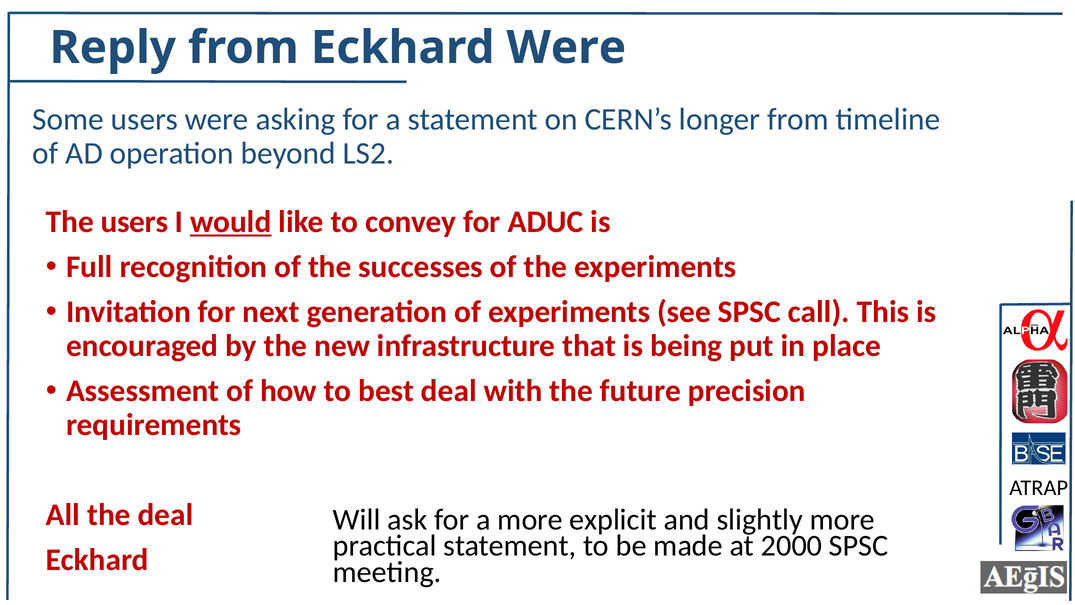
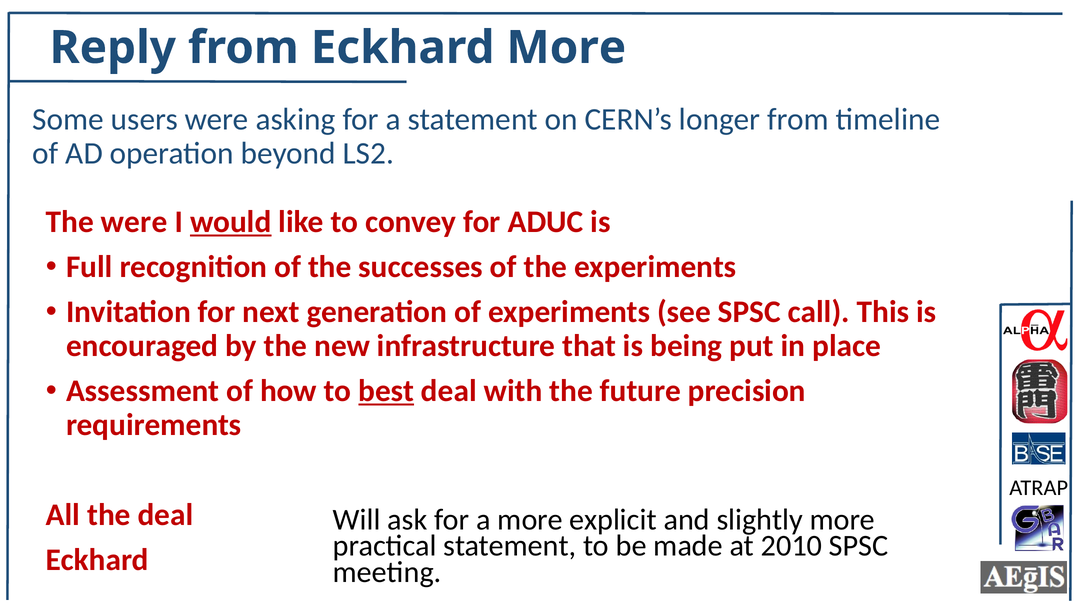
Eckhard Were: Were -> More
The users: users -> were
best underline: none -> present
2000: 2000 -> 2010
